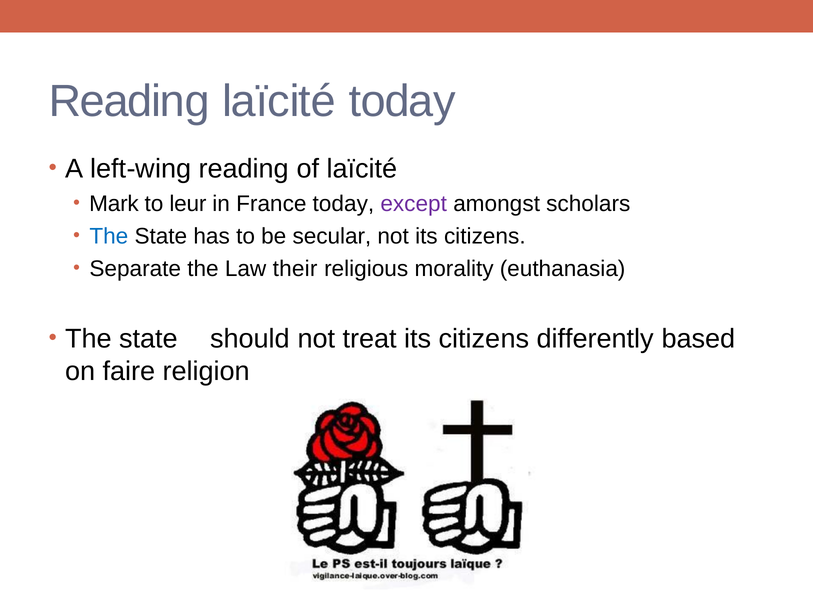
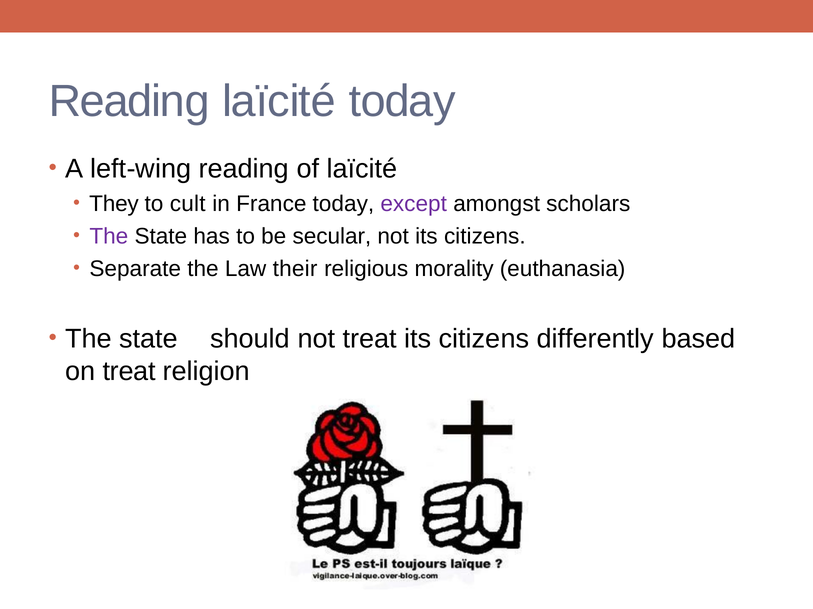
Mark: Mark -> They
leur: leur -> cult
The at (109, 236) colour: blue -> purple
on faire: faire -> treat
